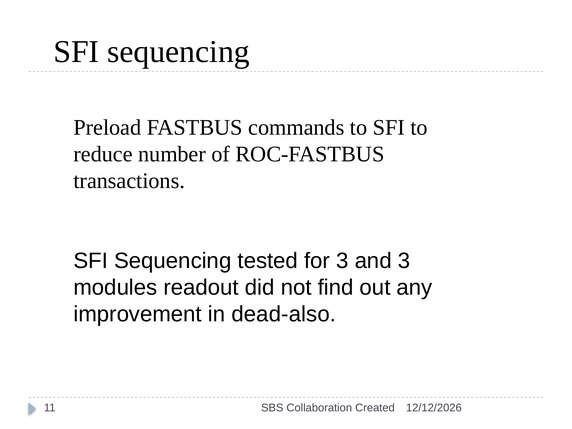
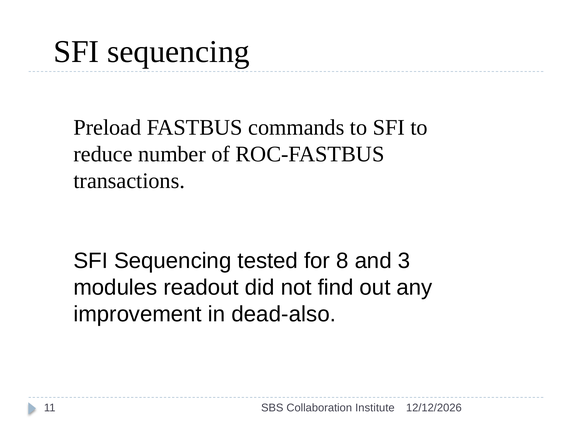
for 3: 3 -> 8
Created: Created -> Institute
